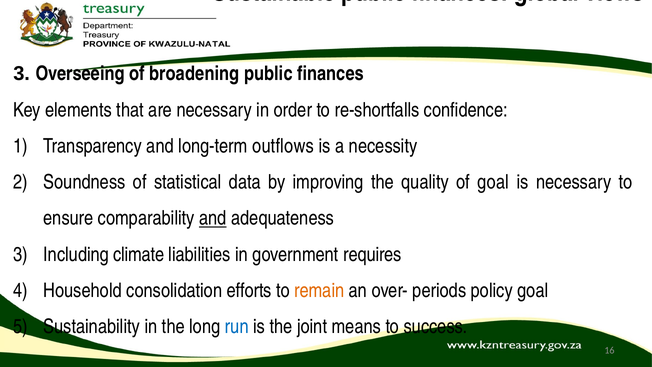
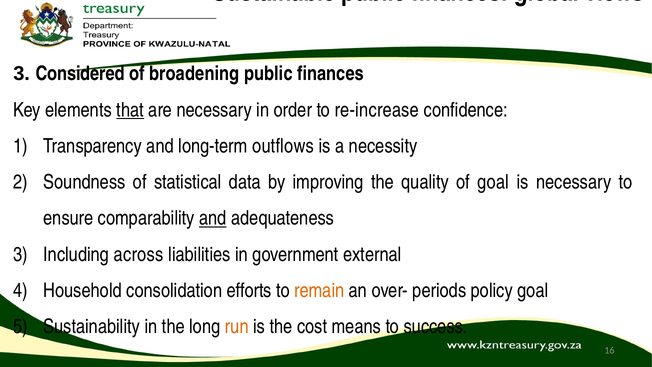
Overseeing: Overseeing -> Considered
that underline: none -> present
re-shortfalls: re-shortfalls -> re-increase
climate: climate -> across
requires: requires -> external
run colour: blue -> orange
joint: joint -> cost
